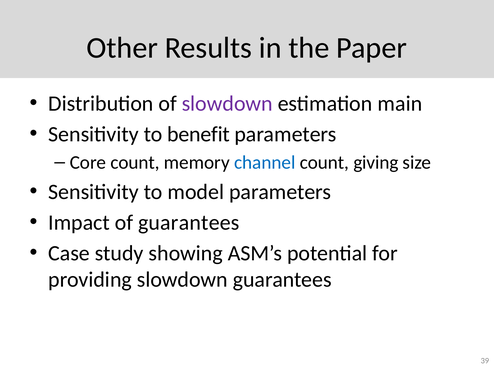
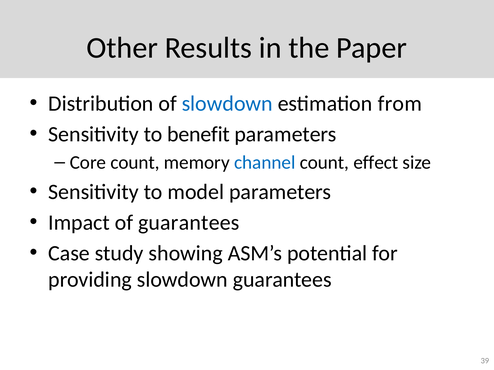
slowdown at (227, 104) colour: purple -> blue
main: main -> from
giving: giving -> effect
